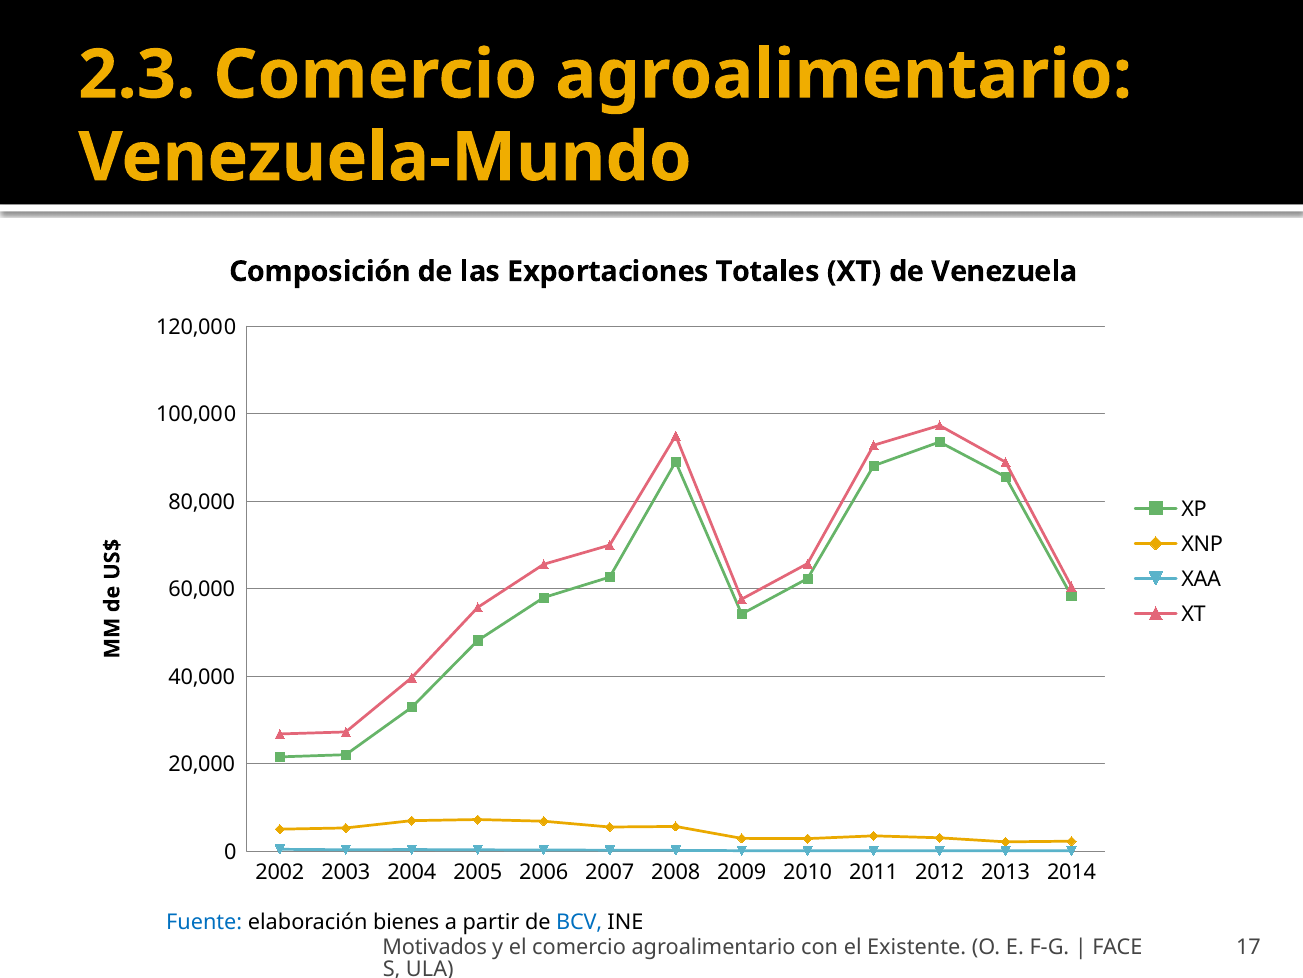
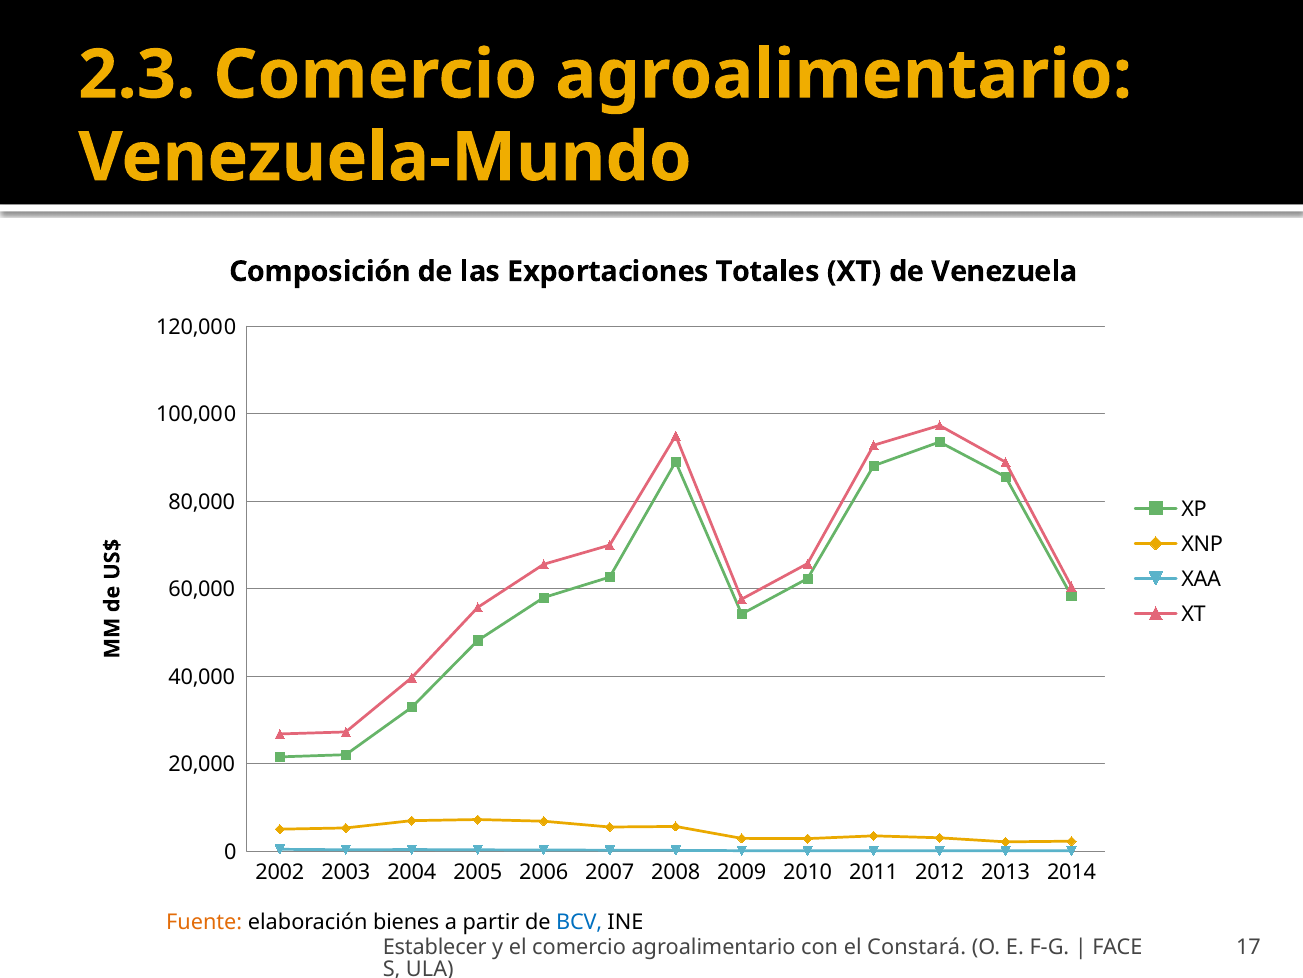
Fuente colour: blue -> orange
Motivados: Motivados -> Establecer
Existente: Existente -> Constará
